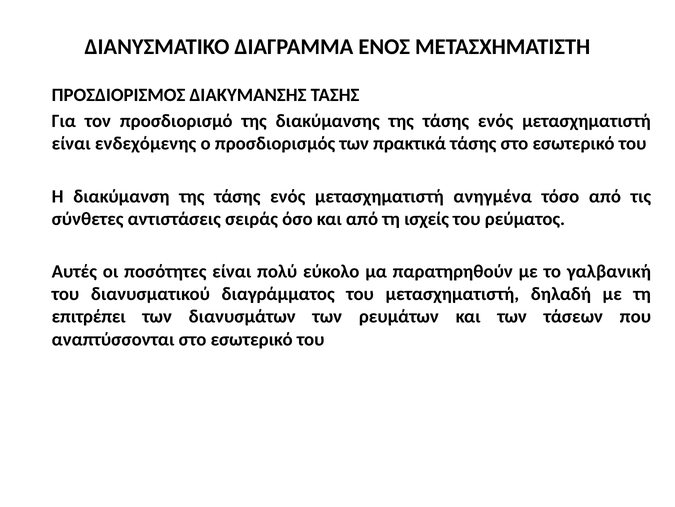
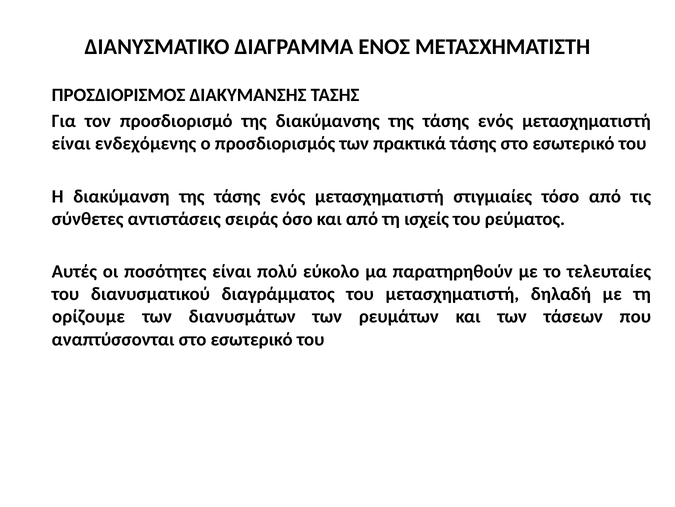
ανηγμένα: ανηγμένα -> στιγμιαίες
γαλβανική: γαλβανική -> τελευταίες
επιτρέπει: επιτρέπει -> ορίζουμε
